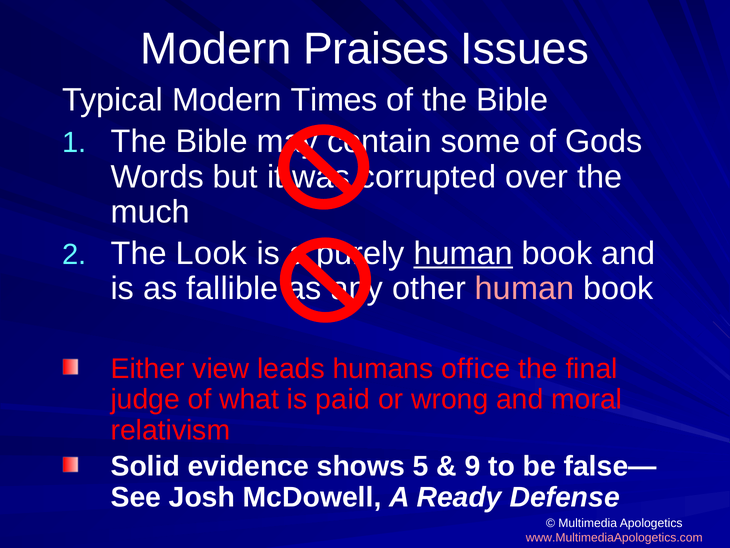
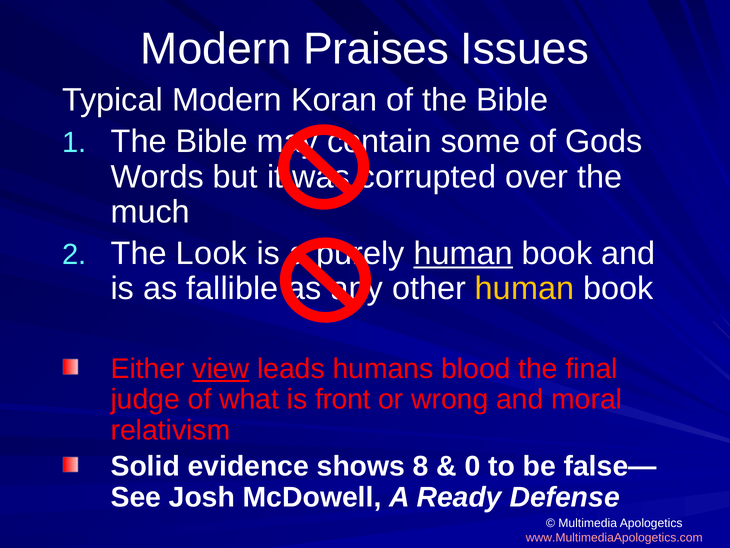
Times: Times -> Koran
human at (525, 288) colour: pink -> yellow
view underline: none -> present
office: office -> blood
paid: paid -> front
5: 5 -> 8
9: 9 -> 0
